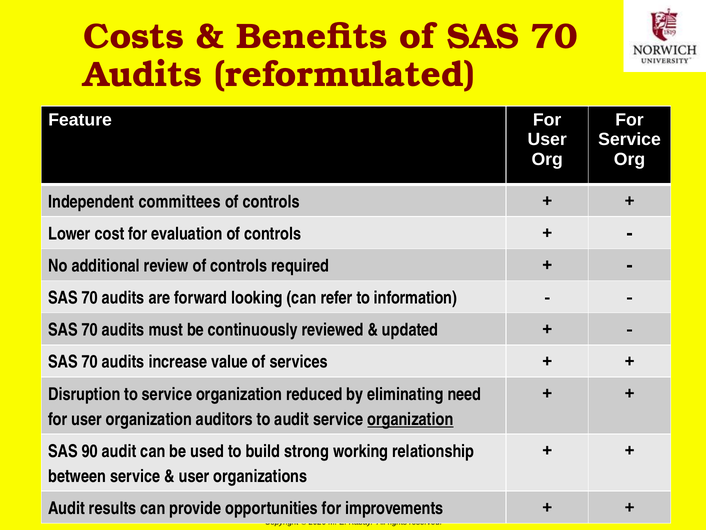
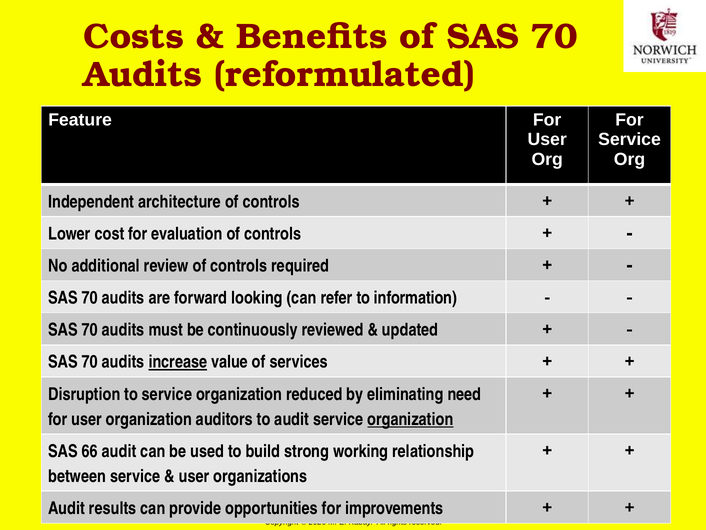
committees: committees -> architecture
increase underline: none -> present
90: 90 -> 66
